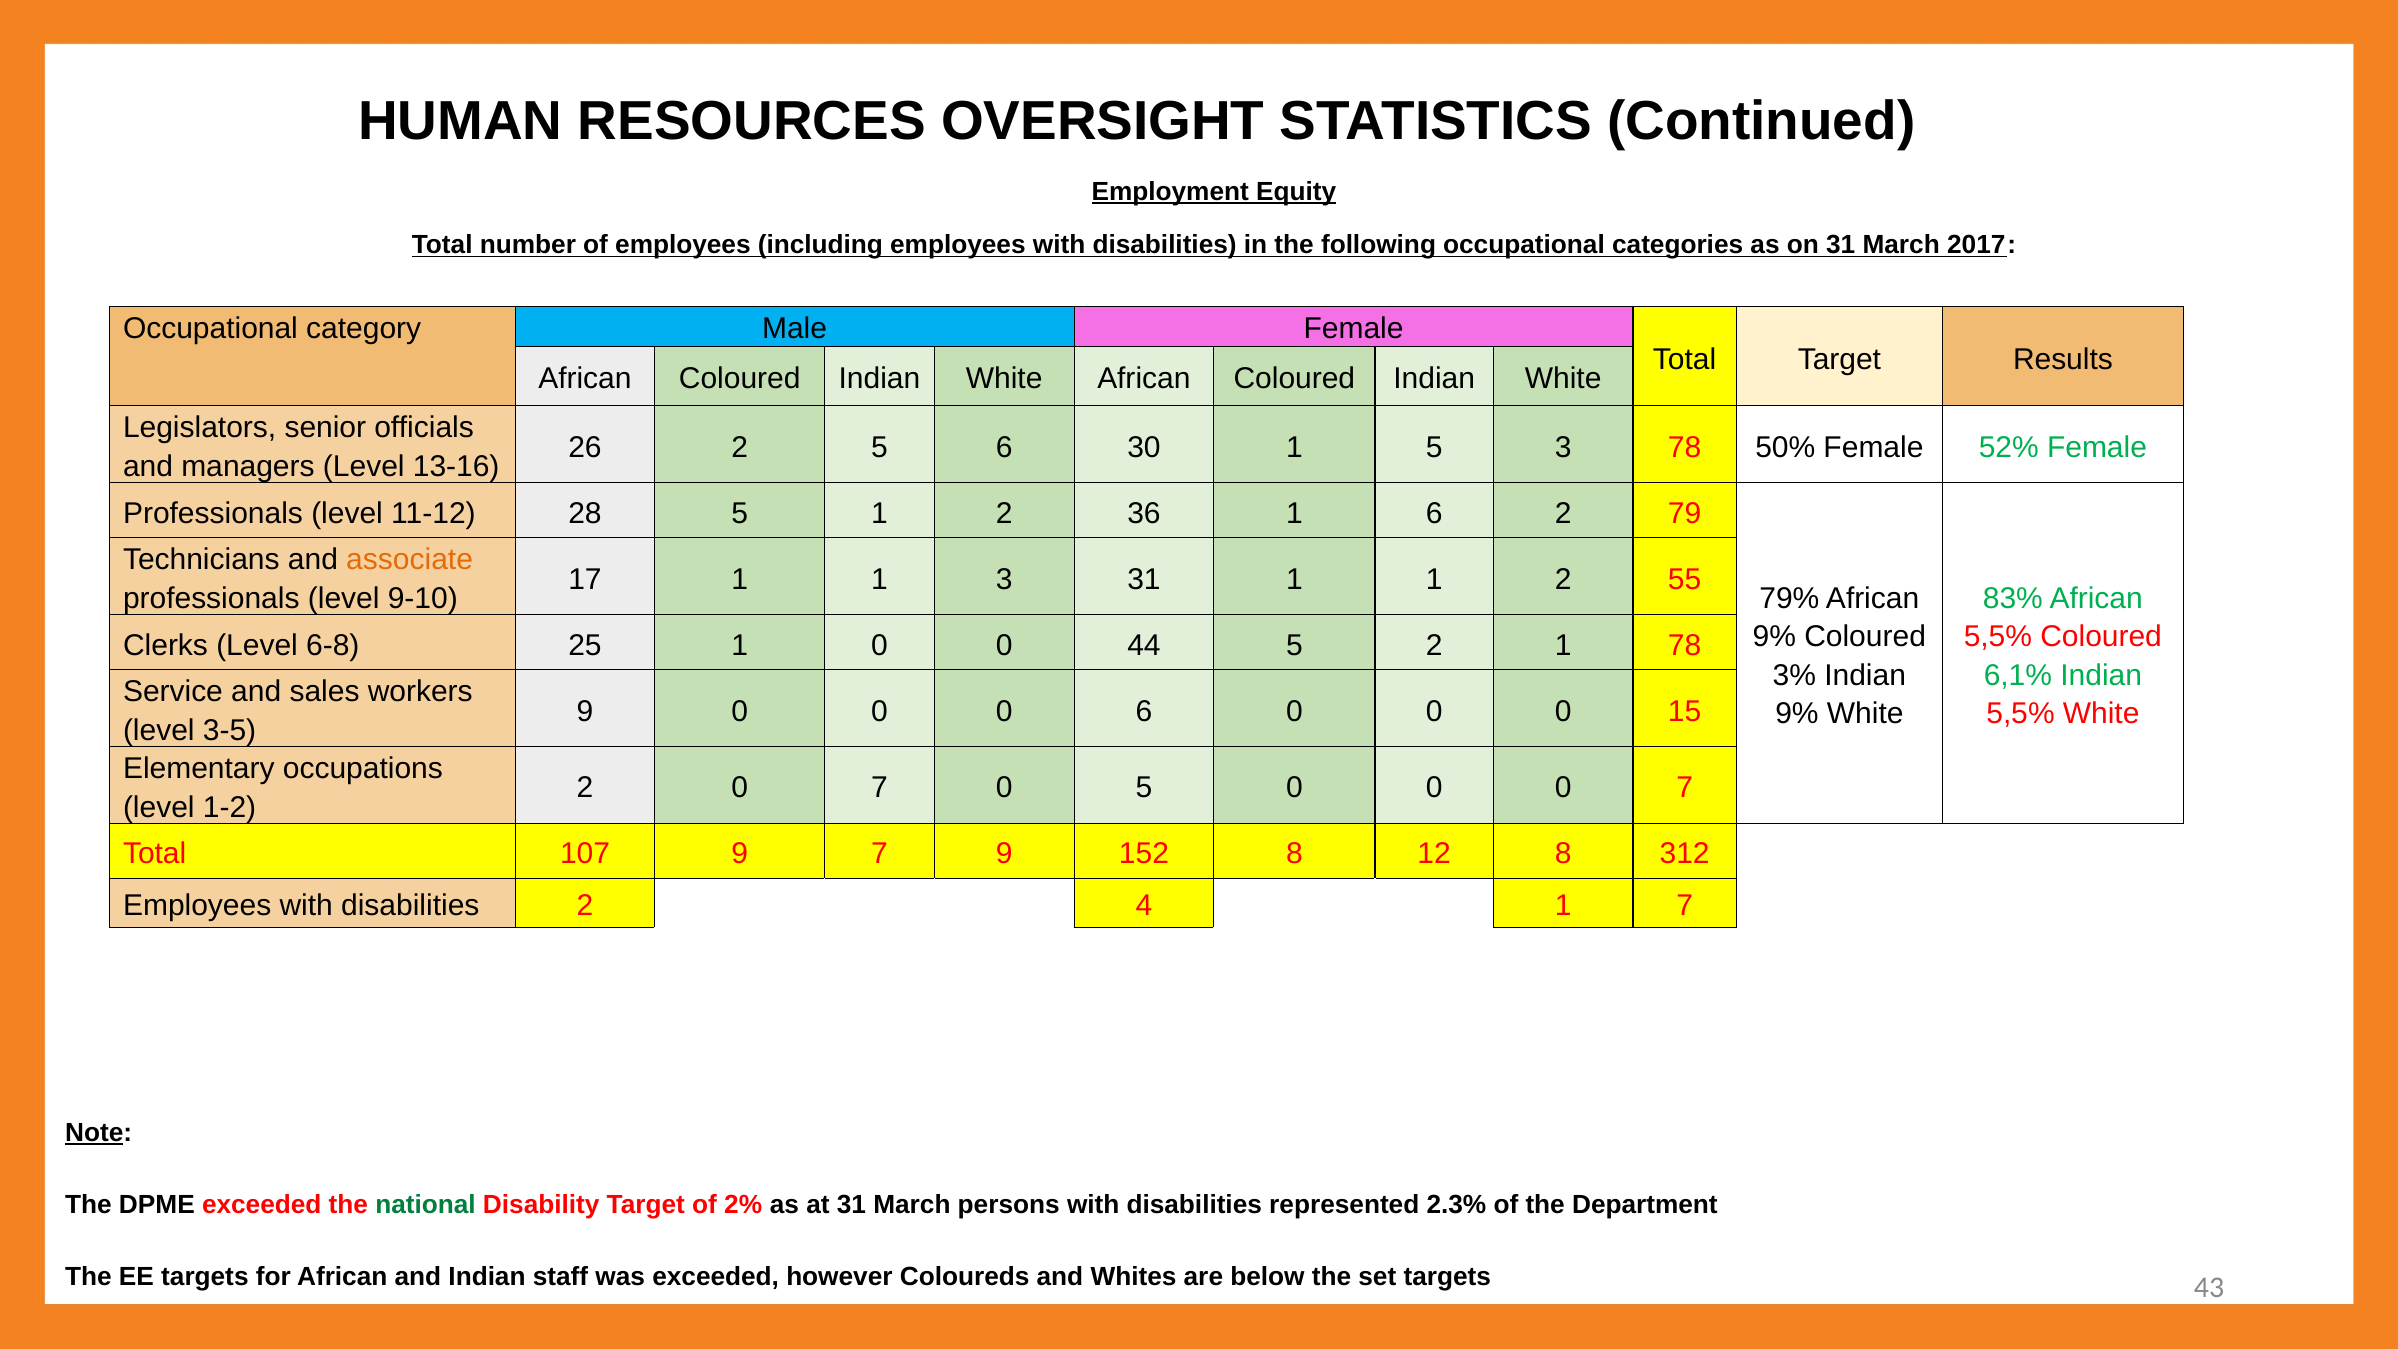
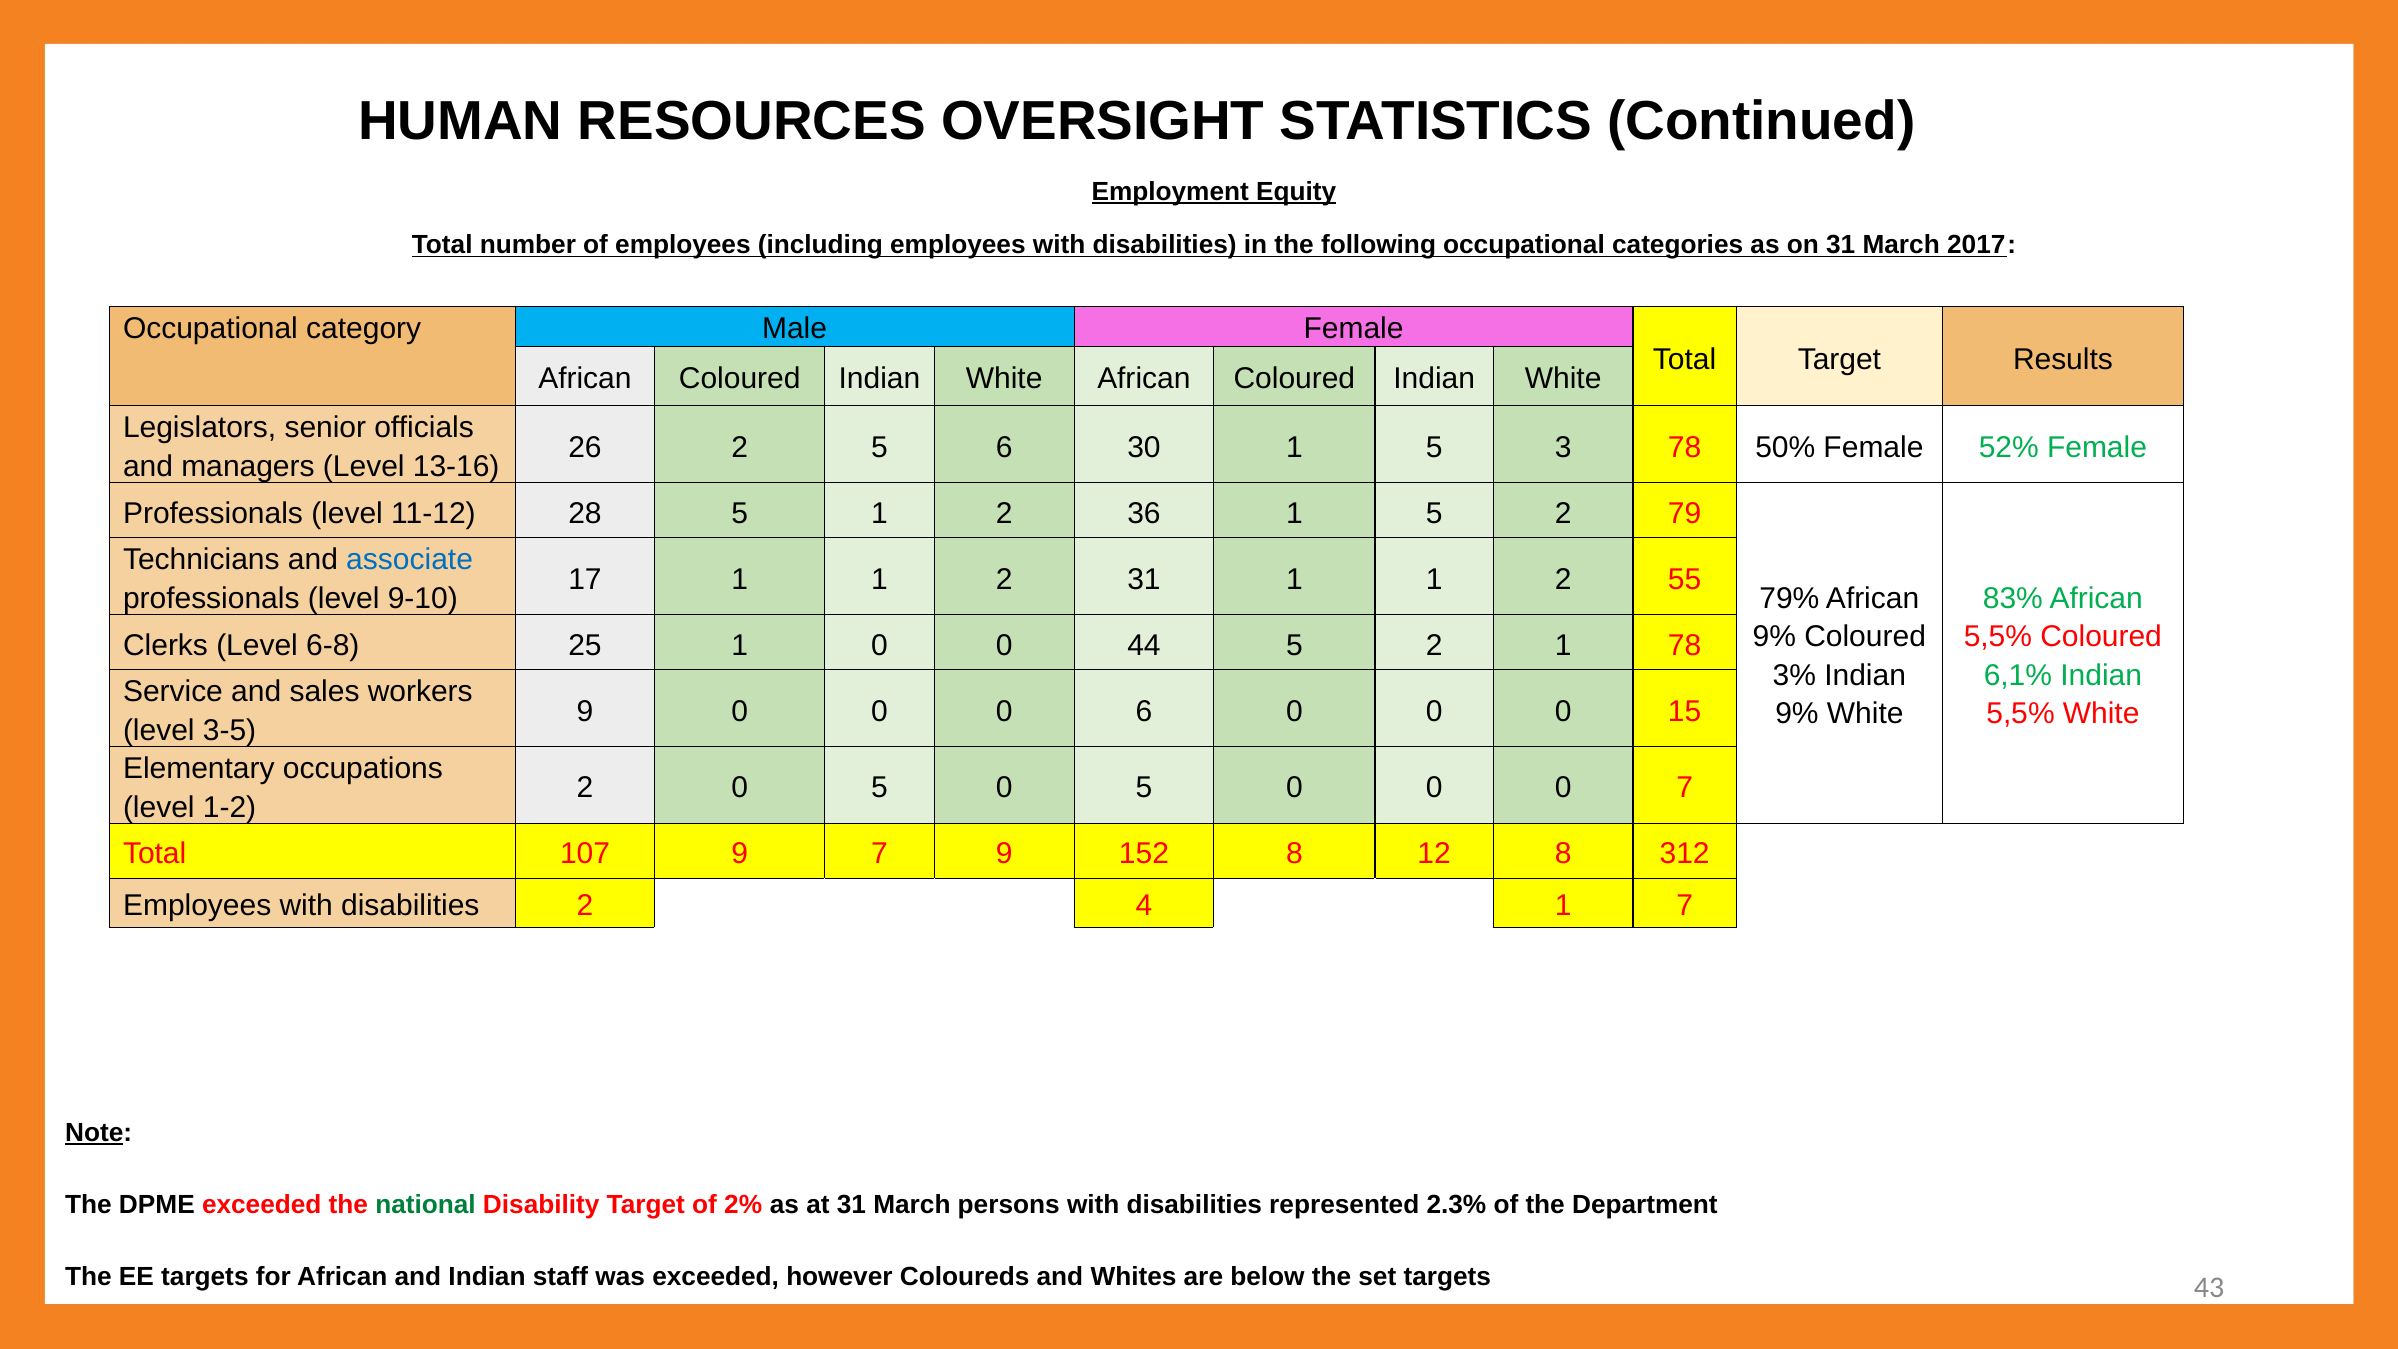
36 1 6: 6 -> 5
associate colour: orange -> blue
17 1 1 3: 3 -> 2
2 0 7: 7 -> 5
